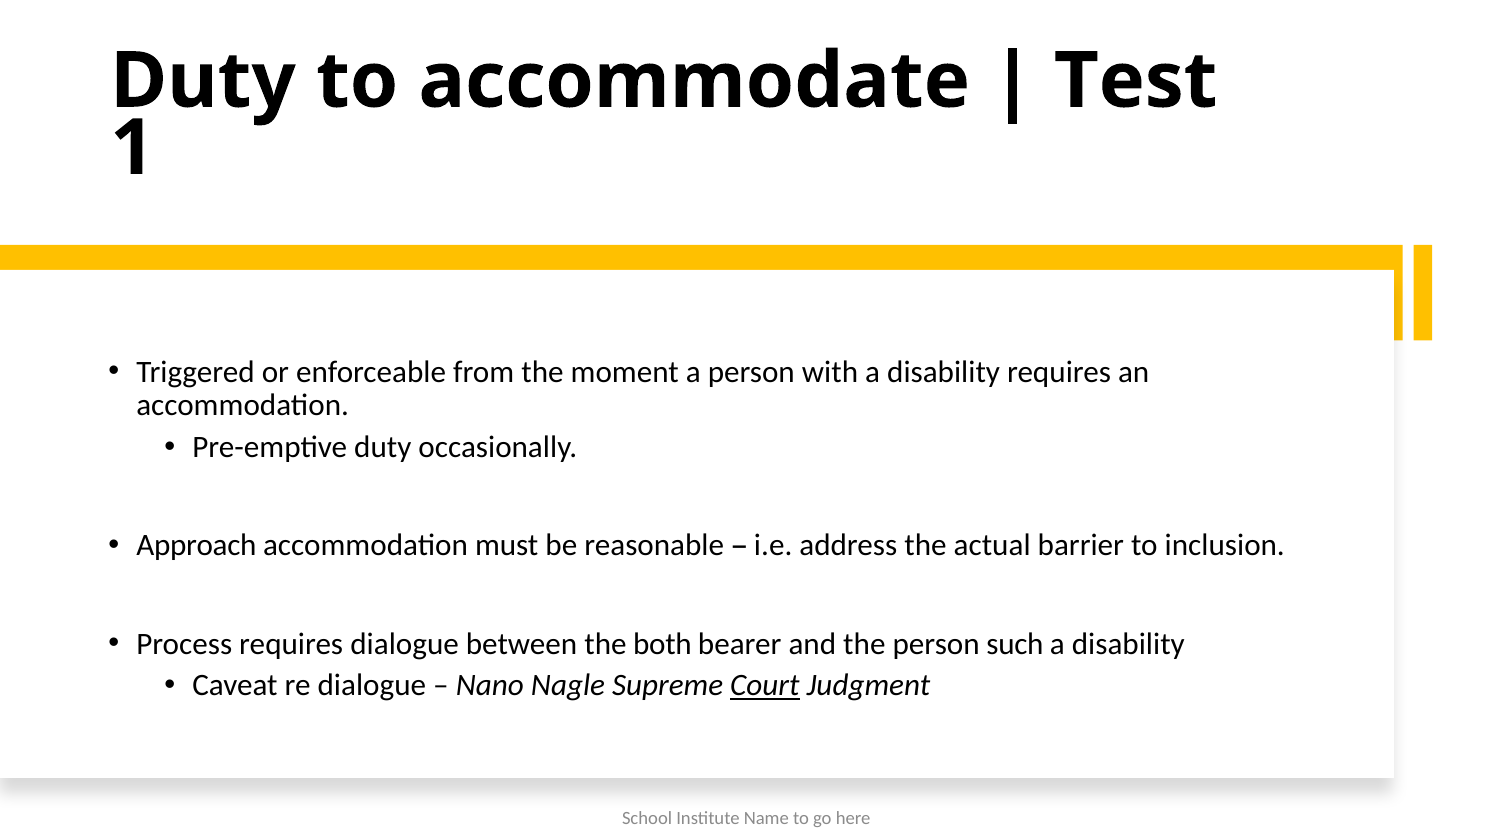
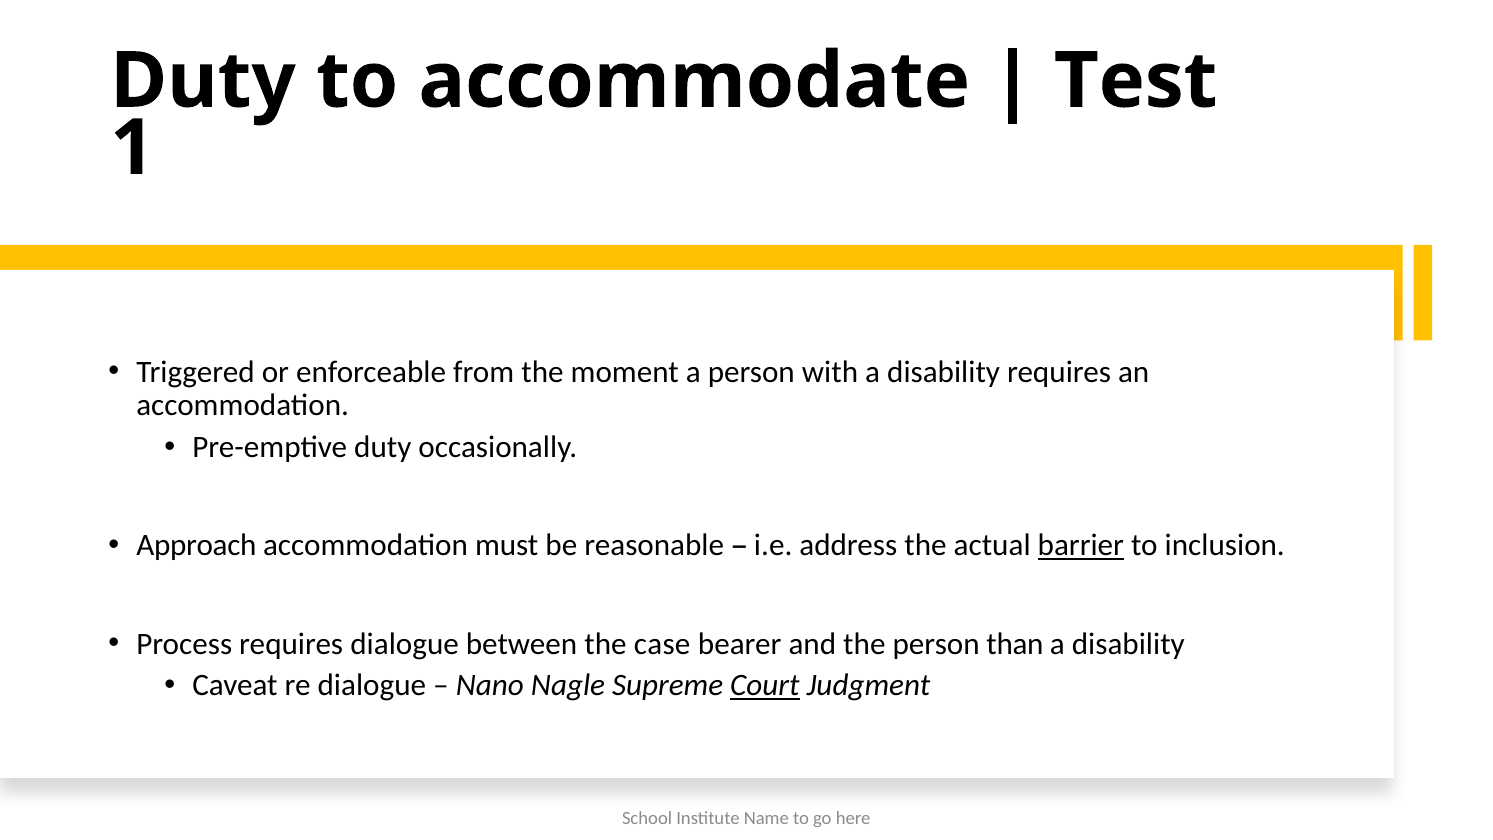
barrier underline: none -> present
both: both -> case
such: such -> than
